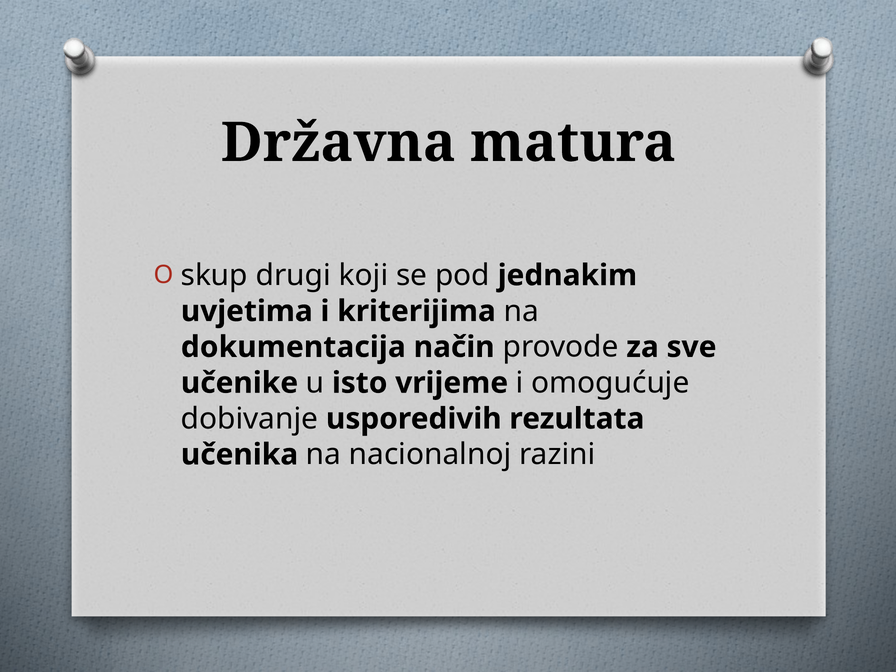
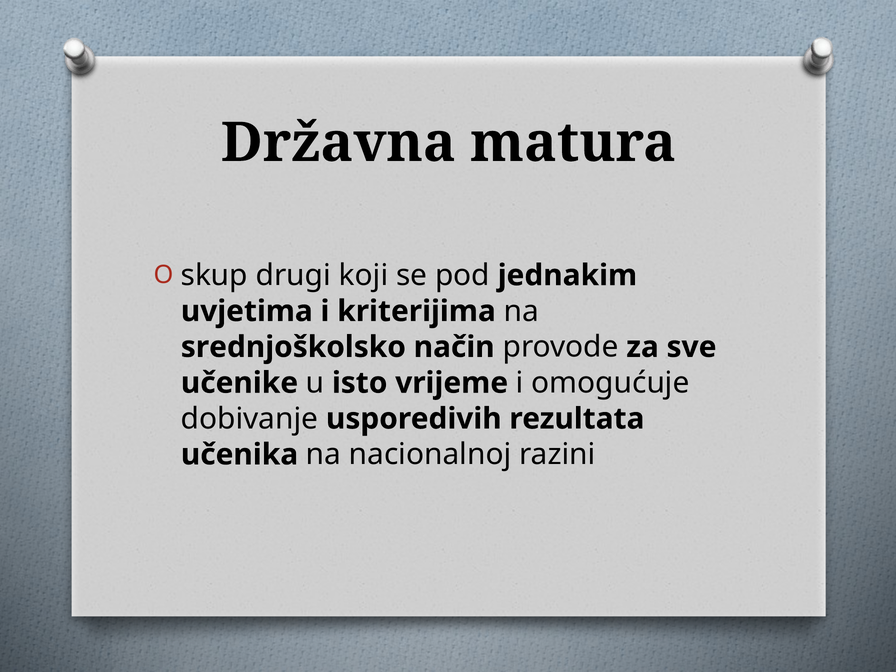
dokumentacija: dokumentacija -> srednjoškolsko
